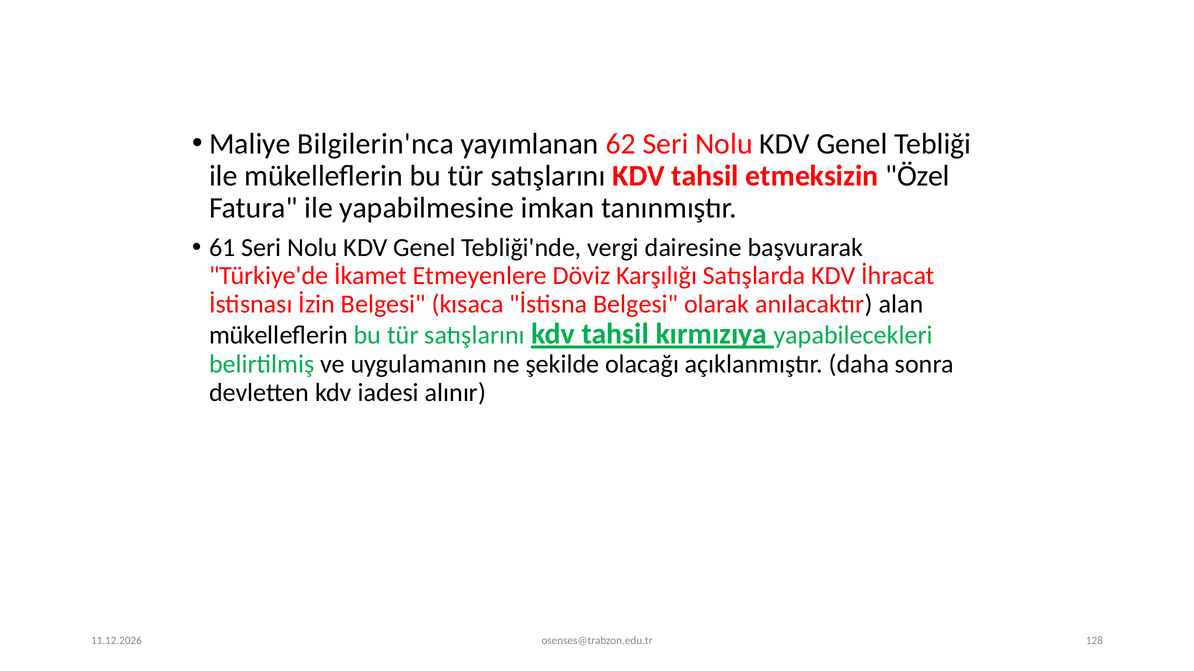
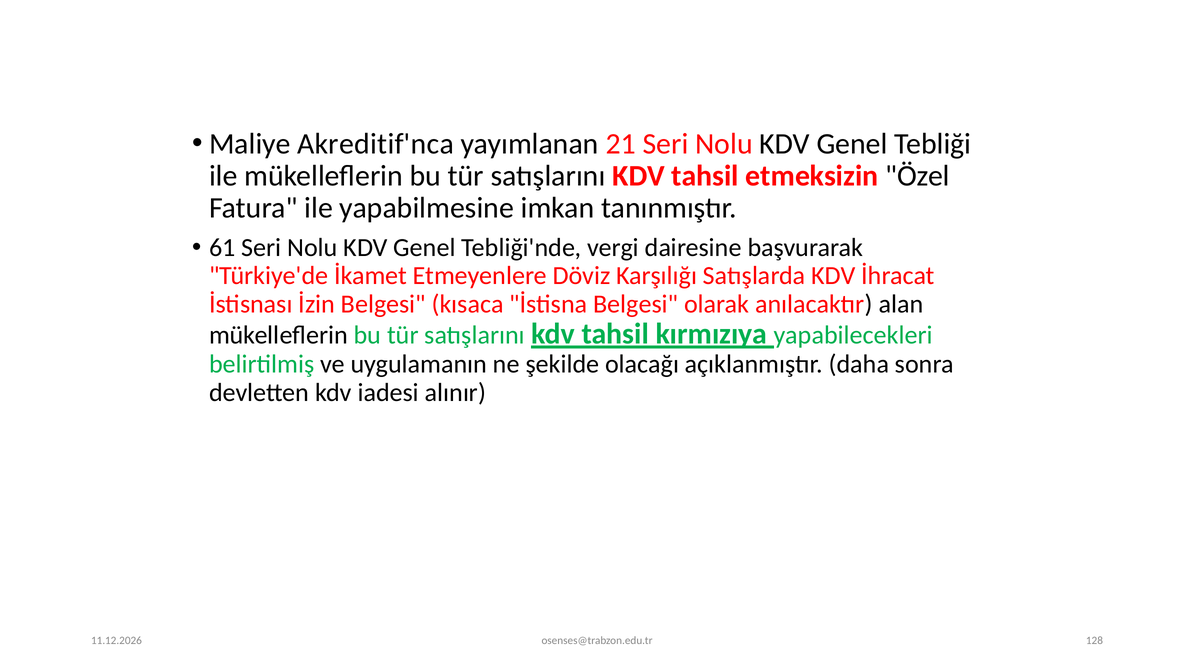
Bilgilerin'nca: Bilgilerin'nca -> Akreditif'nca
62: 62 -> 21
